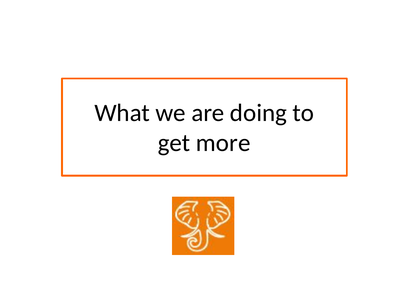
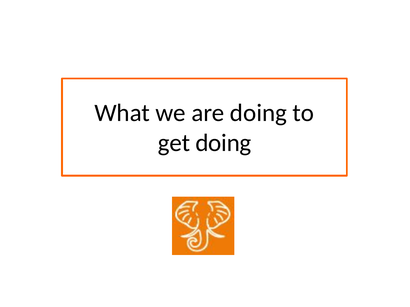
get more: more -> doing
